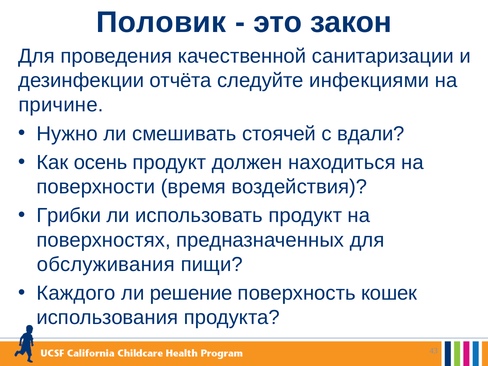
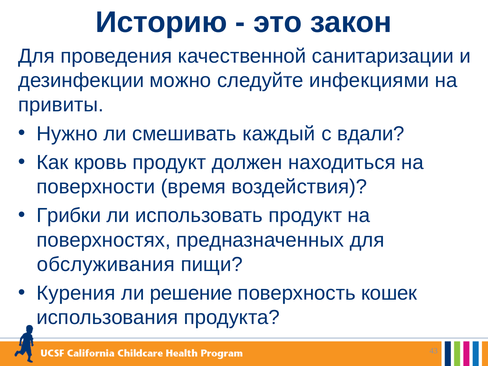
Половик: Половик -> Историю
отчёта: отчёта -> можно
причине: причине -> привиты
стоячей: стоячей -> каждый
осень: осень -> кровь
Каждого: Каждого -> Курения
